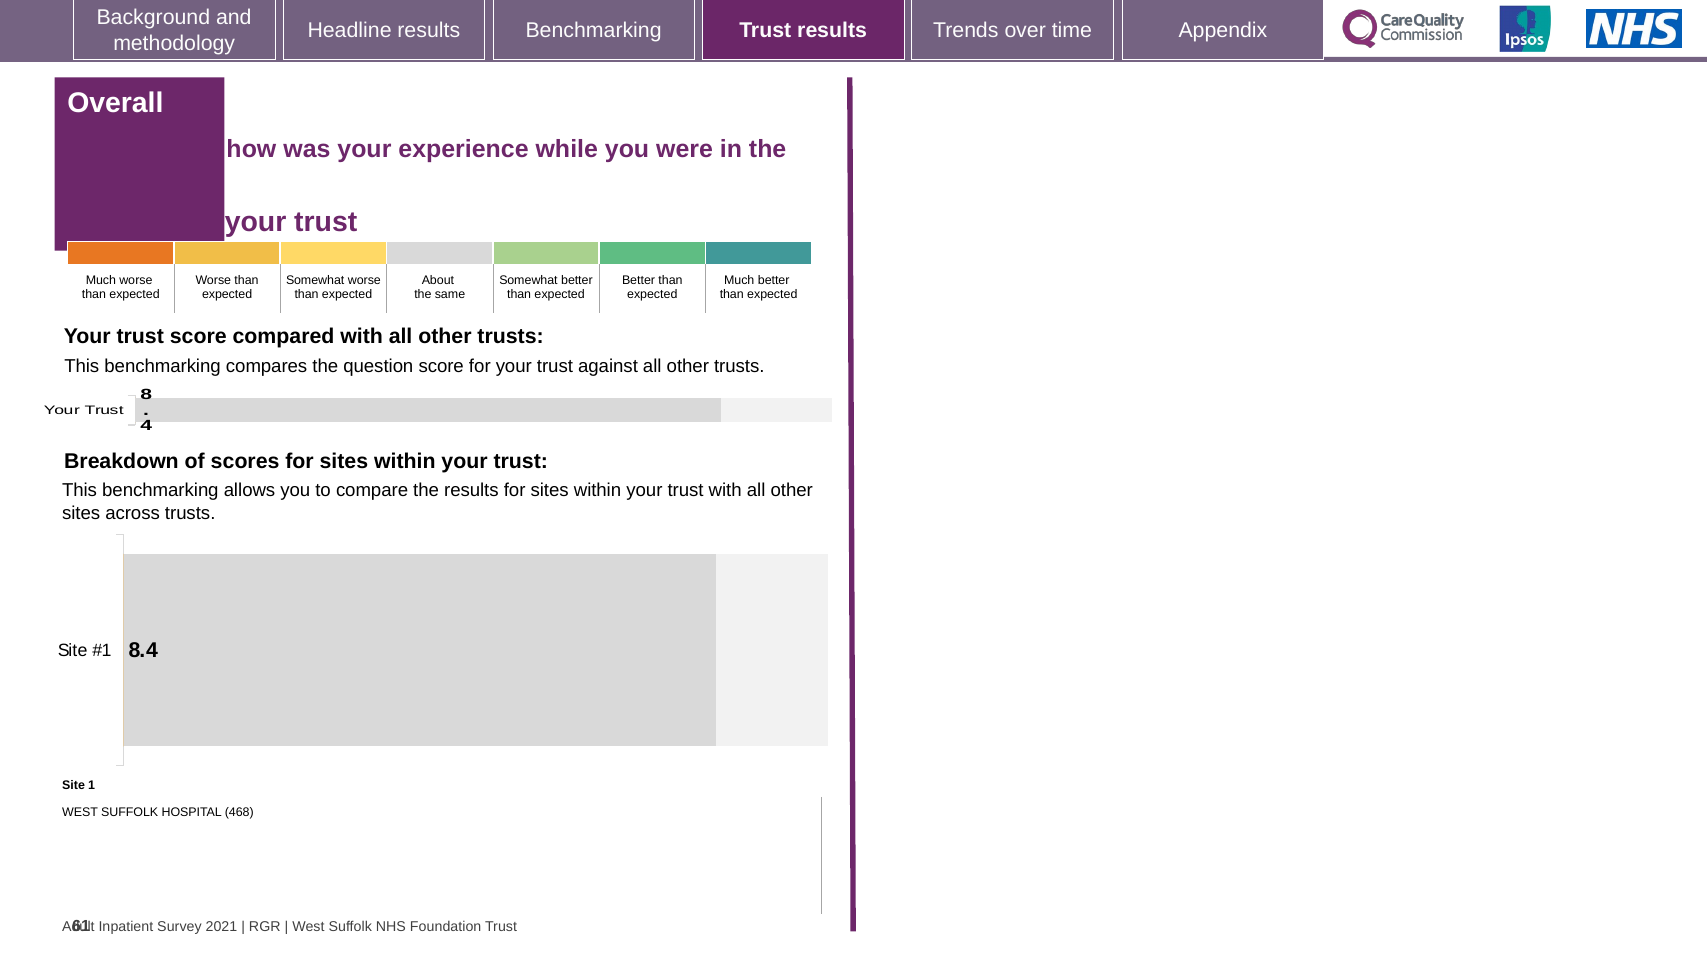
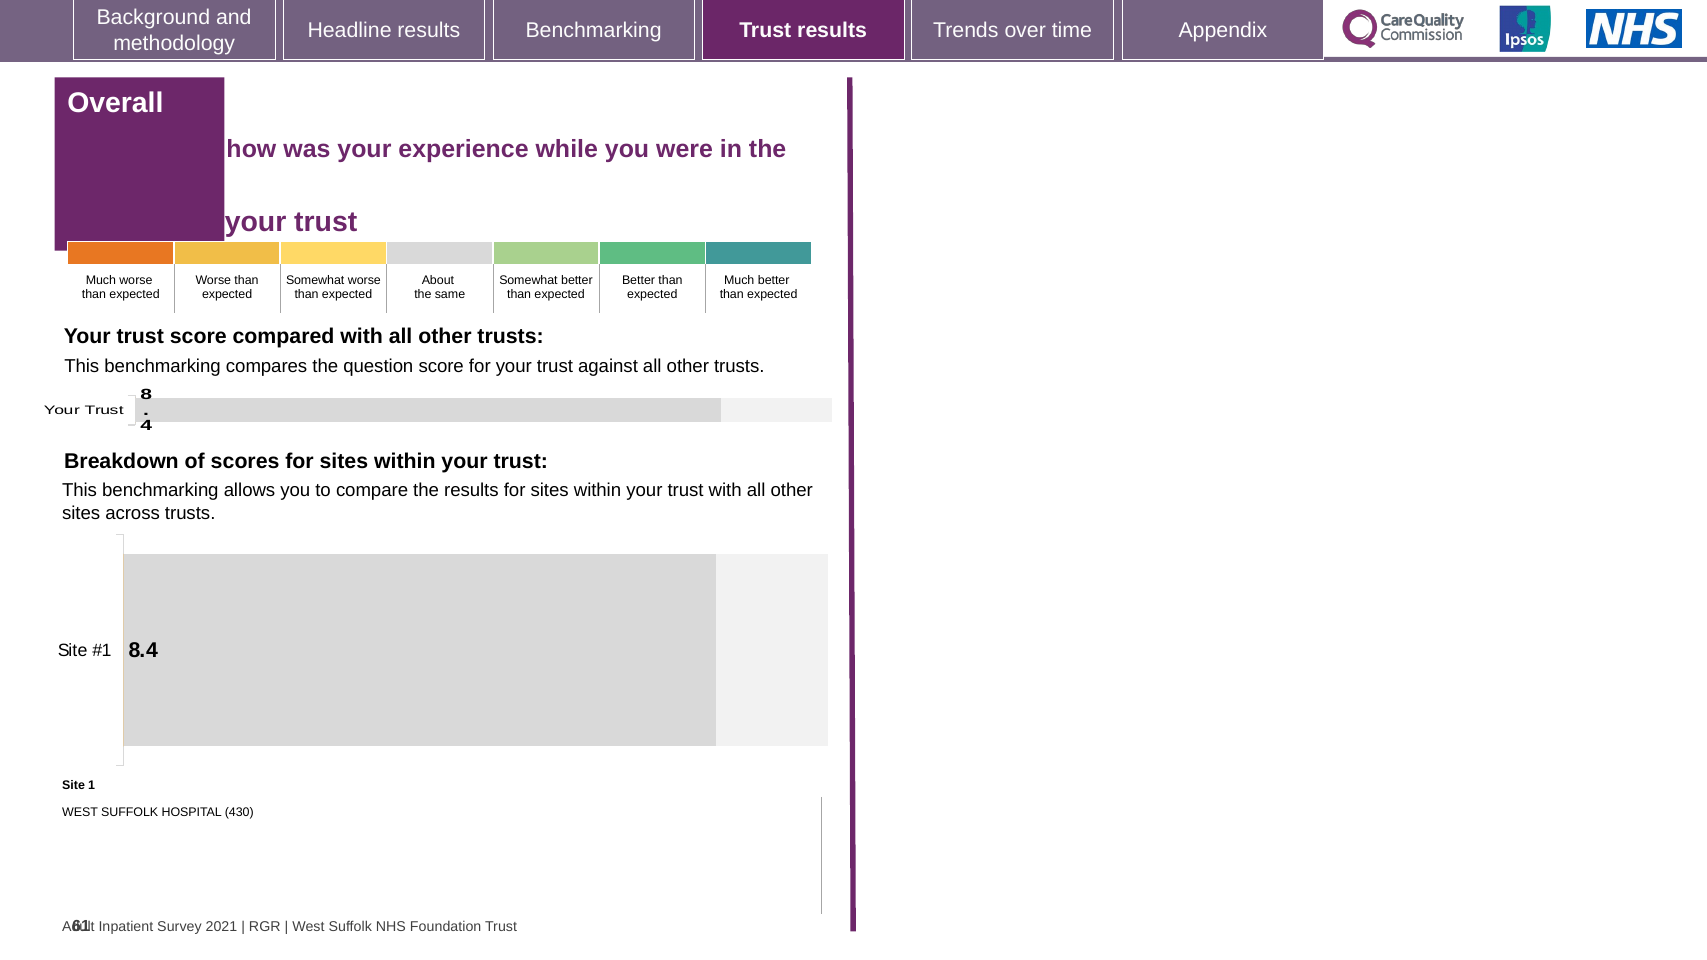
468: 468 -> 430
